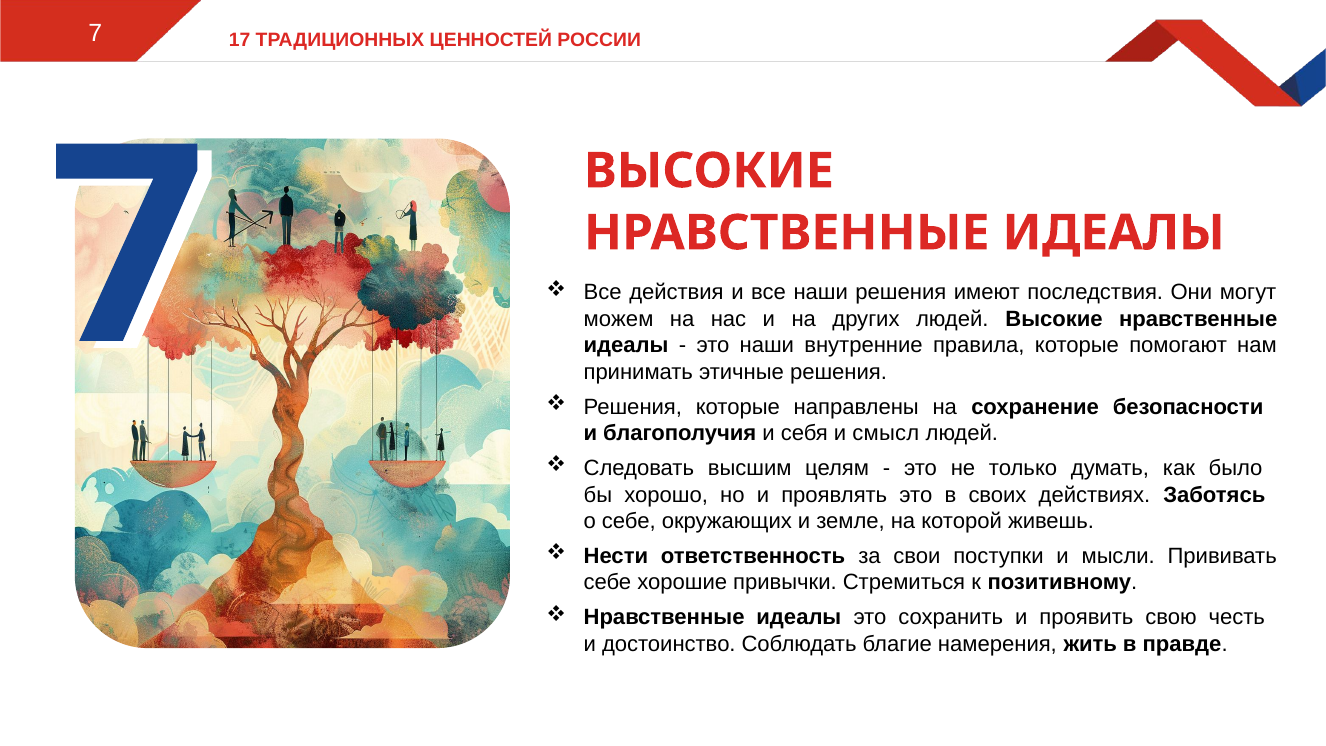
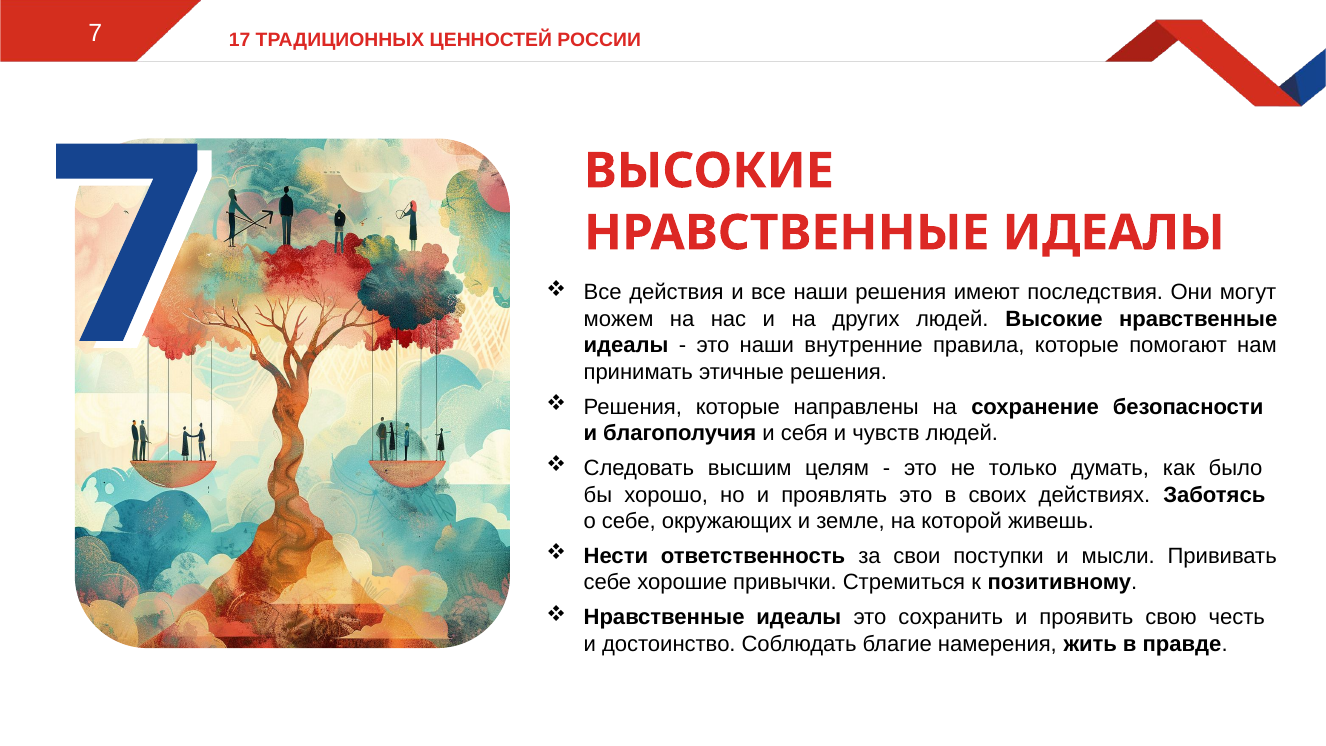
смысл: смысл -> чувств
